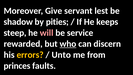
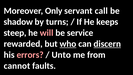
Give: Give -> Only
lest: lest -> call
pities: pities -> turns
discern underline: none -> present
errors colour: yellow -> pink
princes: princes -> cannot
